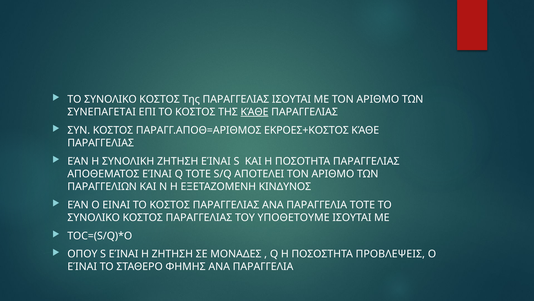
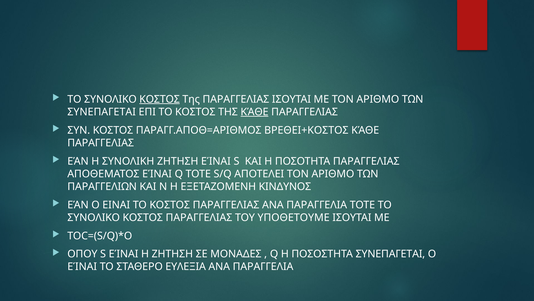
ΚΟΣΤΟΣ at (160, 99) underline: none -> present
ΕΚΡΟΕΣ+ΚΟΣΤΟΣ: ΕΚΡΟΕΣ+ΚΟΣΤΟΣ -> ΒΡΕΘΕΙ+ΚΟΣΤΟΣ
ΠΟΣΟΣΤΗΤΑ ΠΡΟΒΛΕΨΕΙΣ: ΠΡΟΒΛΕΨΕΙΣ -> ΣΥΝΕΠΑΓΕΤΑΙ
ΦΗΜΗΣ: ΦΗΜΗΣ -> ΕΥΛΕΞΙΑ
